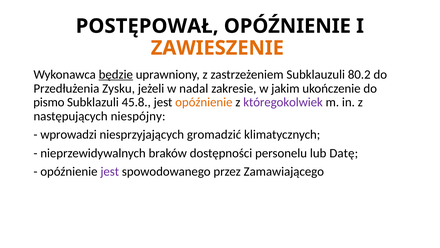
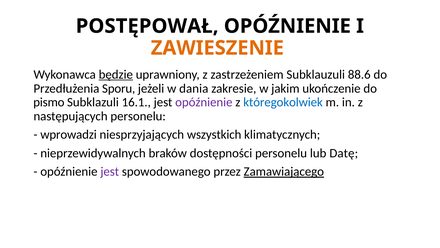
80.2: 80.2 -> 88.6
Zysku: Zysku -> Sporu
nadal: nadal -> dania
45.8: 45.8 -> 16.1
opóźnienie at (204, 102) colour: orange -> purple
któregokolwiek colour: purple -> blue
następujących niespójny: niespójny -> personelu
gromadzić: gromadzić -> wszystkich
Zamawiającego underline: none -> present
